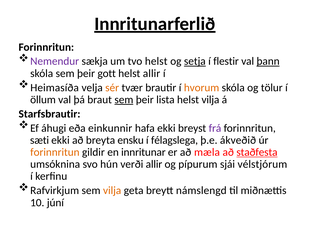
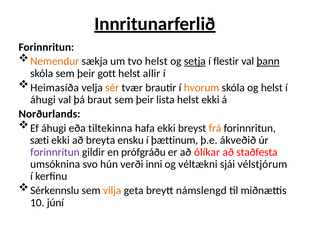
Nemendur colour: purple -> orange
og tölur: tölur -> helst
öllum at (43, 100): öllum -> áhugi
sem at (124, 100) underline: present -> none
helst vilja: vilja -> ekki
Starfsbrautir: Starfsbrautir -> Norðurlands
einkunnir: einkunnir -> tiltekinna
frá colour: purple -> orange
félagslega: félagslega -> þættinum
forinnritun at (55, 153) colour: orange -> purple
innritunar: innritunar -> prófgráðu
mæla: mæla -> ólíkar
staðfesta underline: present -> none
verði allir: allir -> inni
pípurum: pípurum -> véltækni
Rafvirkjum: Rafvirkjum -> Sérkennslu
